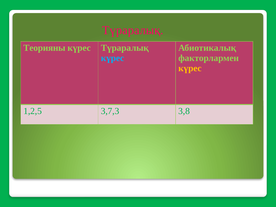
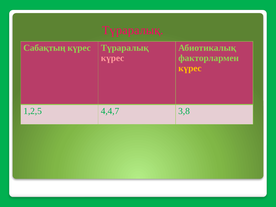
Теорияны: Теорияны -> Сабақтың
күрес at (113, 58) colour: light blue -> pink
3,7,3: 3,7,3 -> 4,4,7
